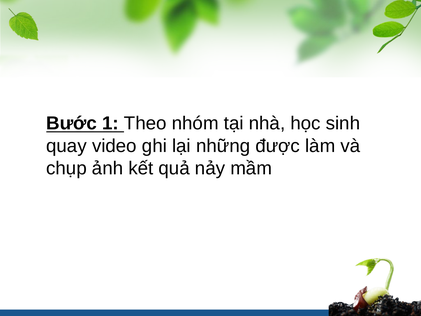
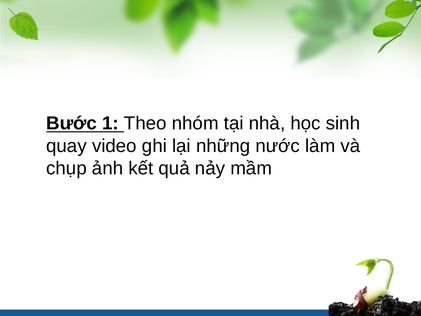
được: được -> nước
